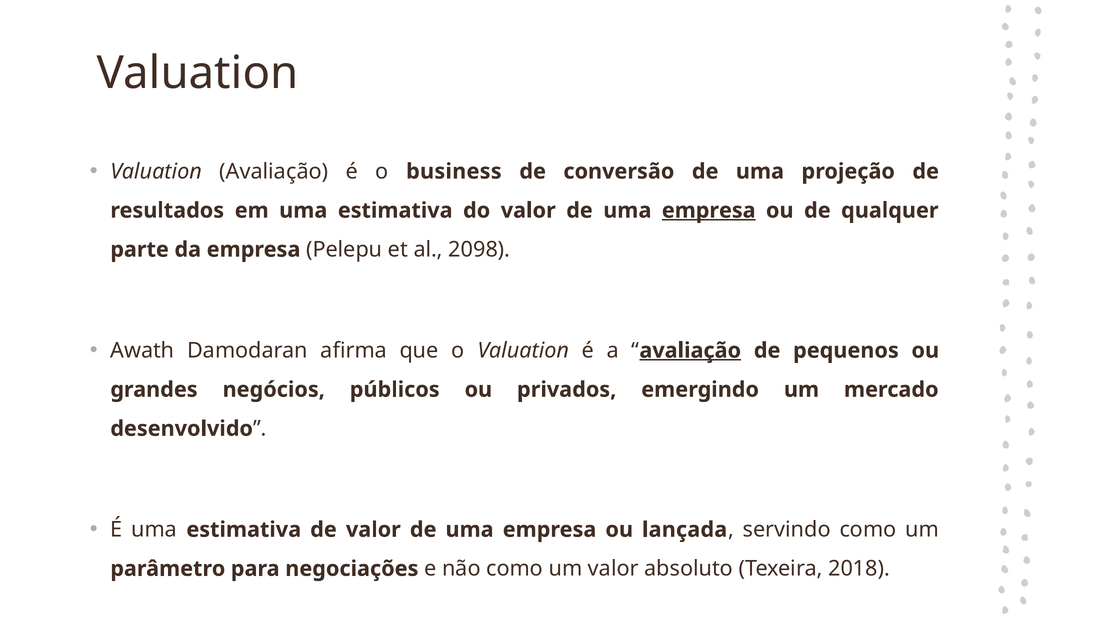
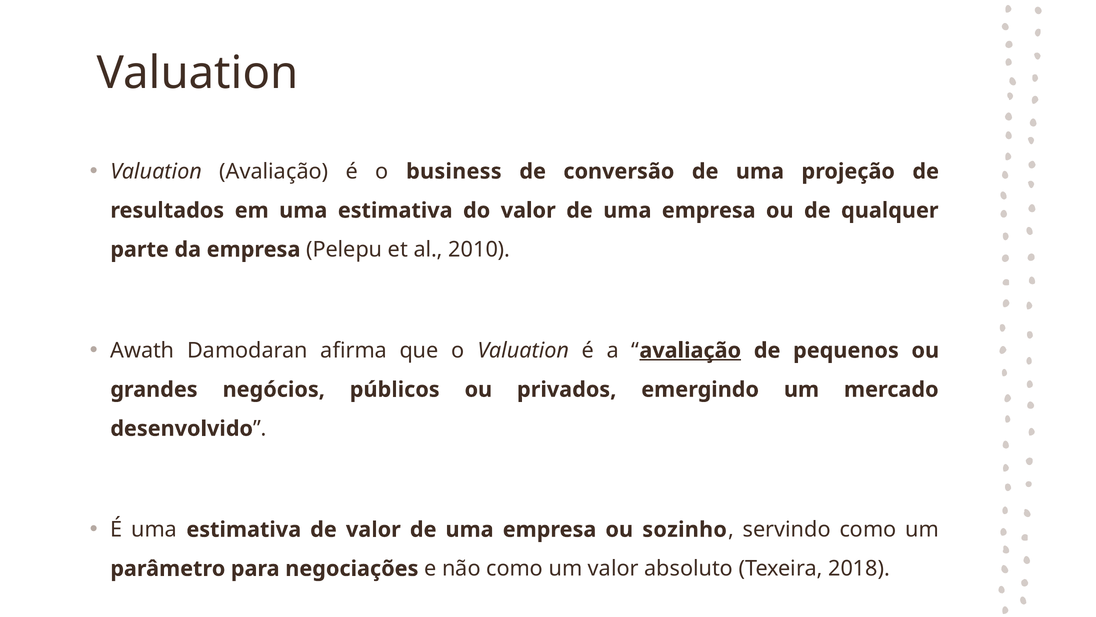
empresa at (709, 210) underline: present -> none
2098: 2098 -> 2010
lançada: lançada -> sozinho
